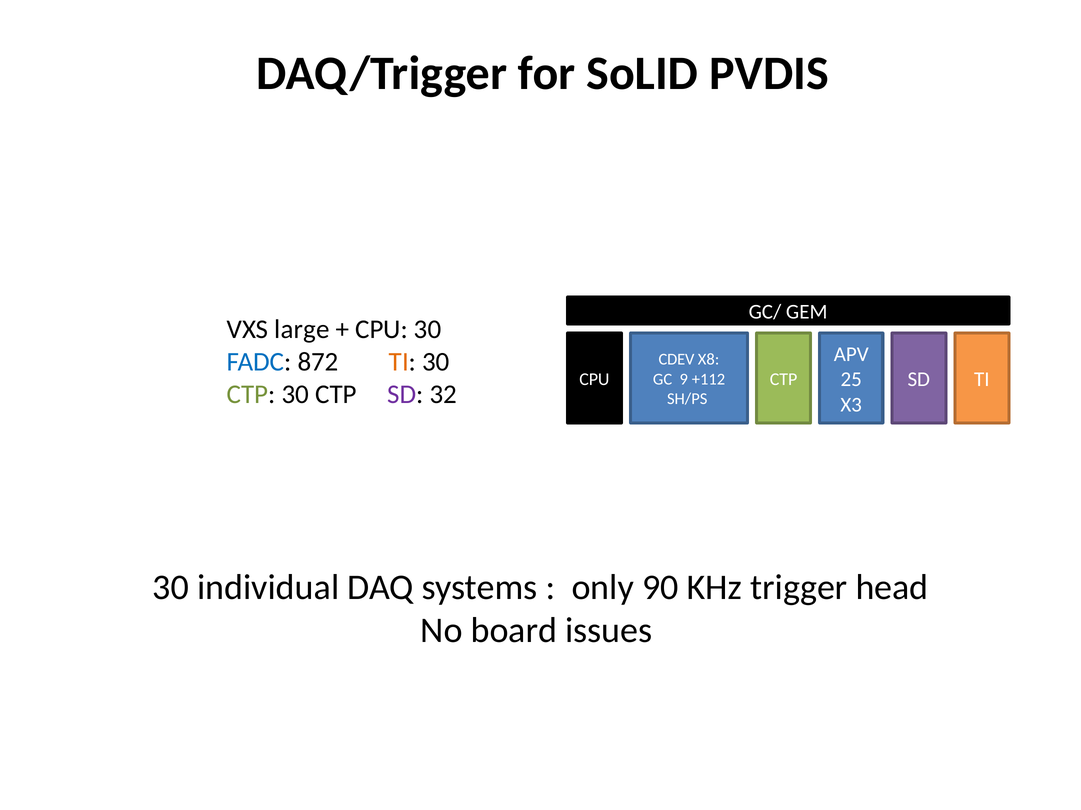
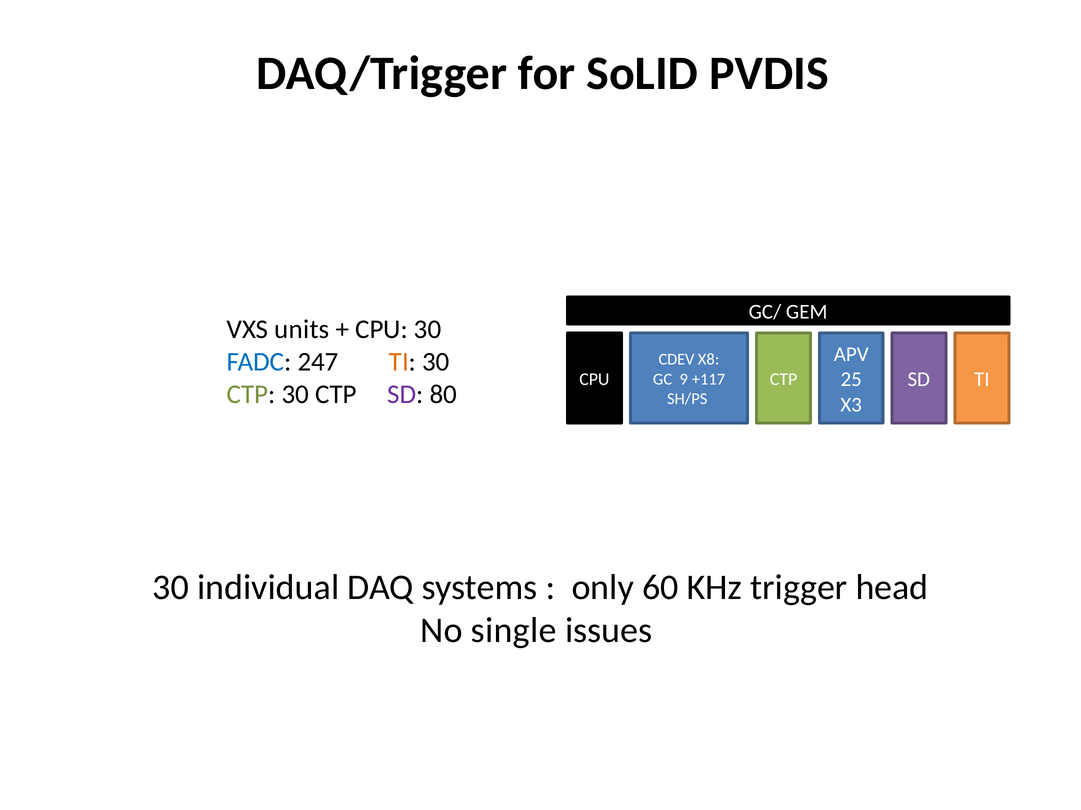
large: large -> units
872: 872 -> 247
+112: +112 -> +117
32: 32 -> 80
90: 90 -> 60
board: board -> single
